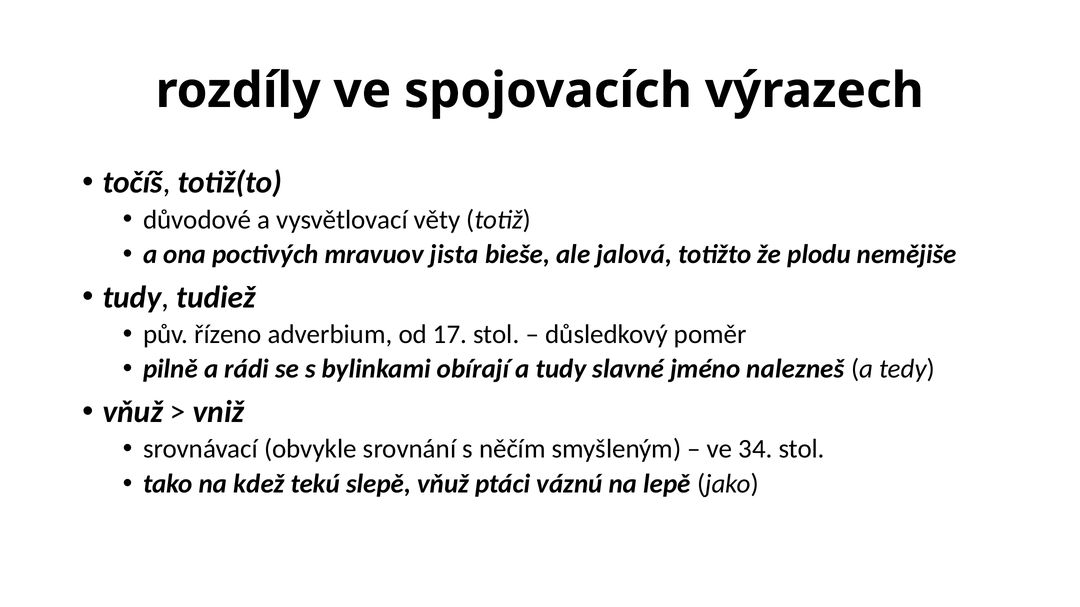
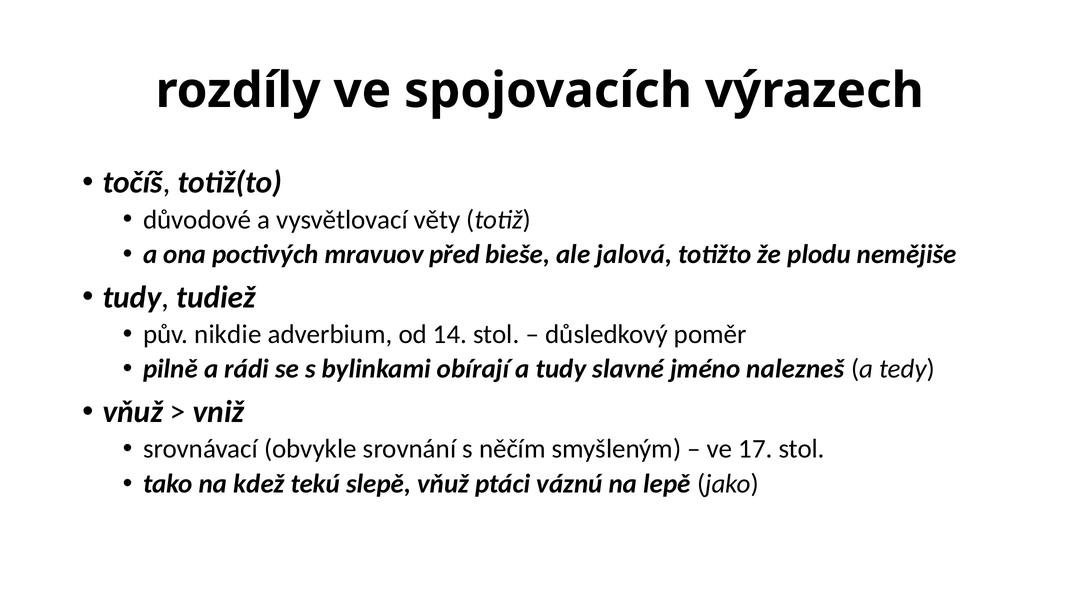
jista: jista -> před
řízeno: řízeno -> nikdie
17: 17 -> 14
34: 34 -> 17
